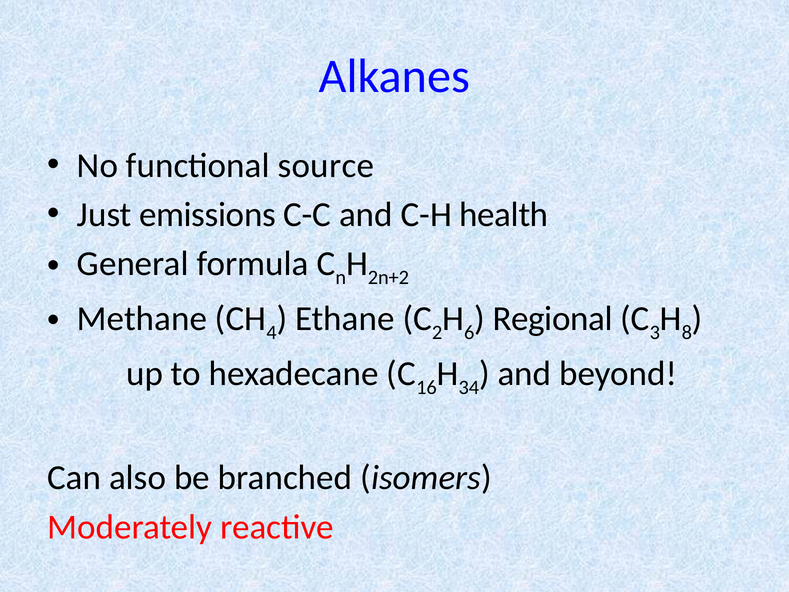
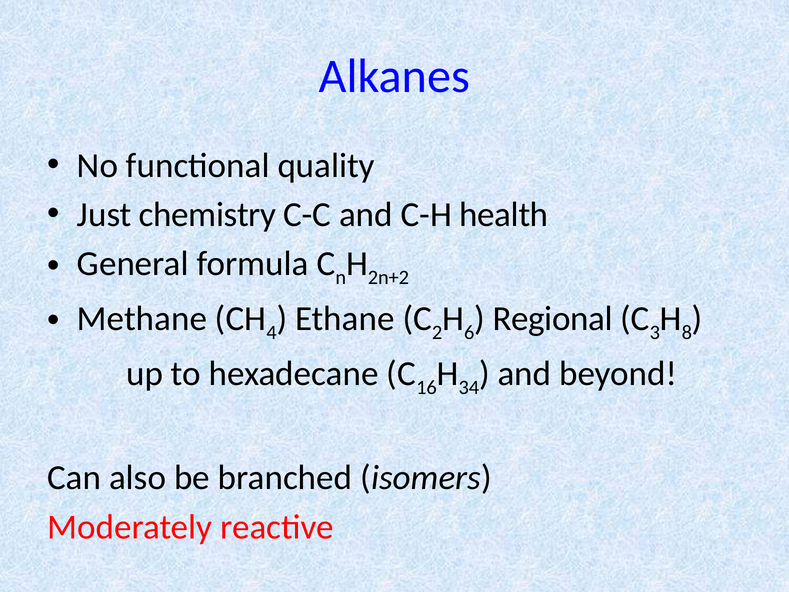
source: source -> quality
emissions: emissions -> chemistry
